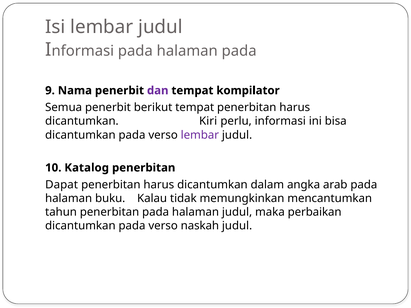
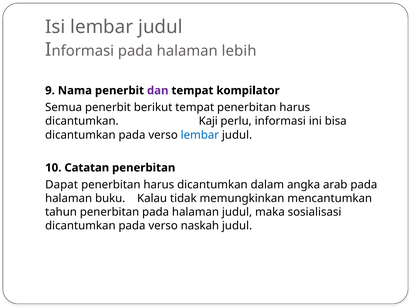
halaman pada: pada -> lebih
Kiri: Kiri -> Kaji
lembar at (200, 135) colour: purple -> blue
Katalog: Katalog -> Catatan
perbaikan: perbaikan -> sosialisasi
